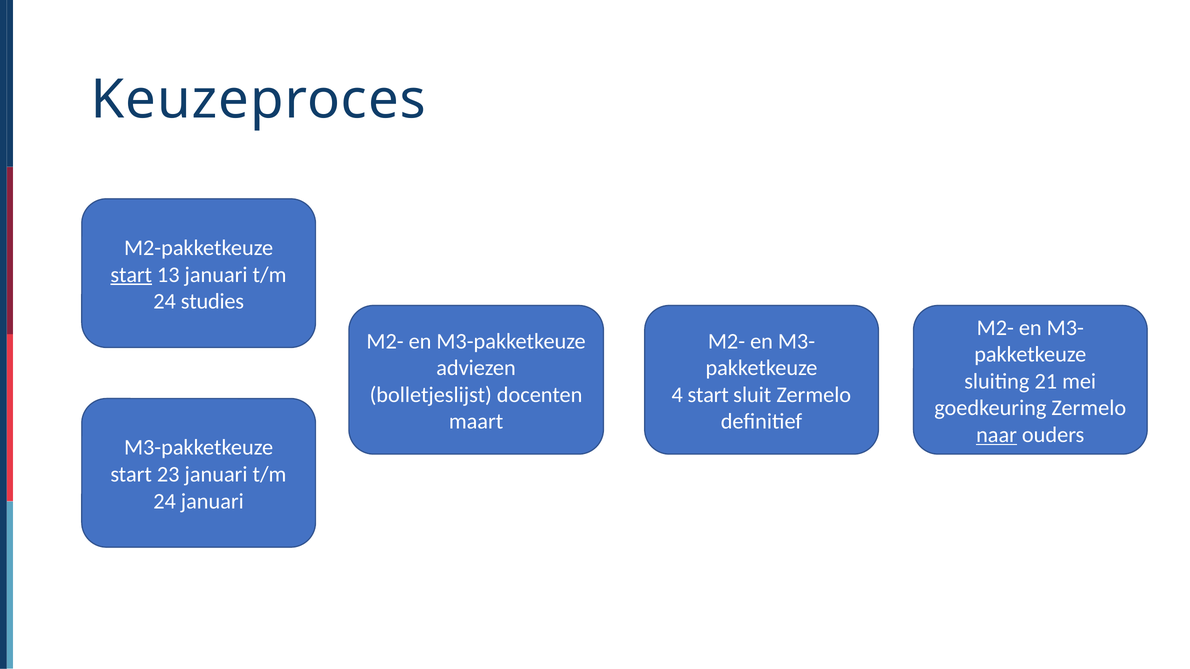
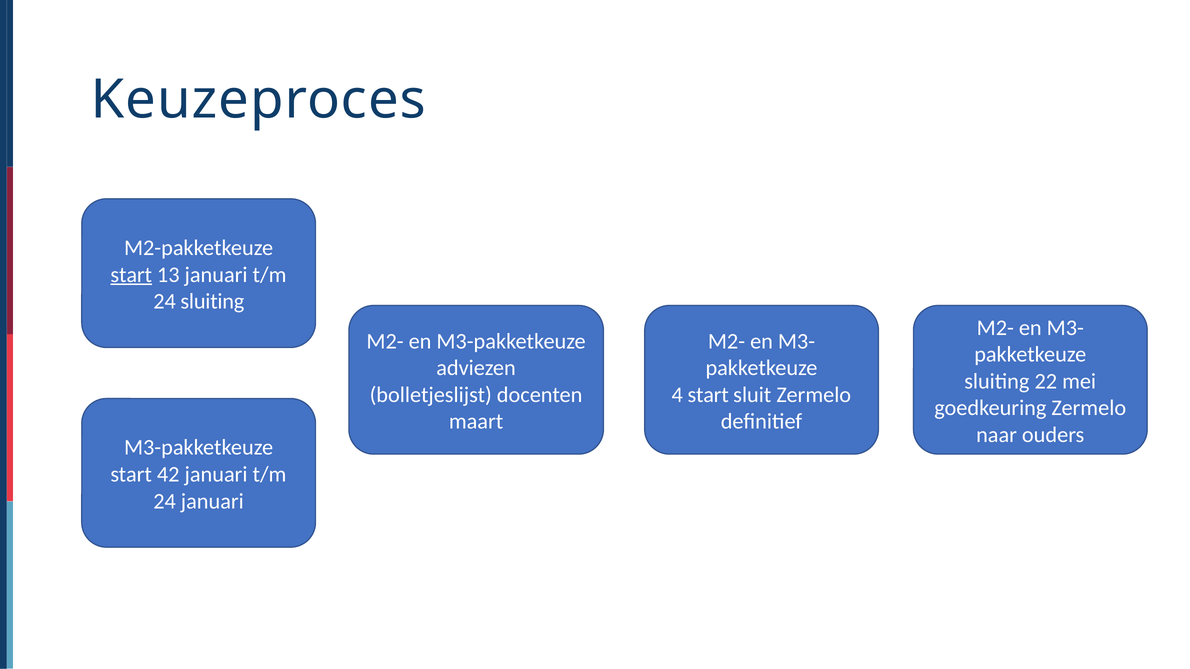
24 studies: studies -> sluiting
21: 21 -> 22
naar underline: present -> none
23: 23 -> 42
